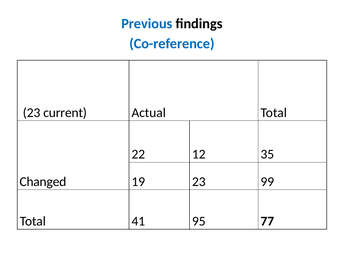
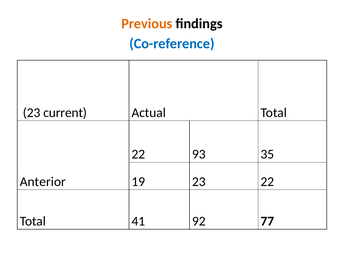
Previous colour: blue -> orange
12: 12 -> 93
Changed: Changed -> Anterior
23 99: 99 -> 22
95: 95 -> 92
